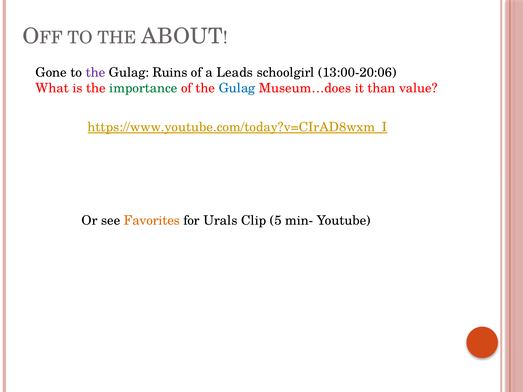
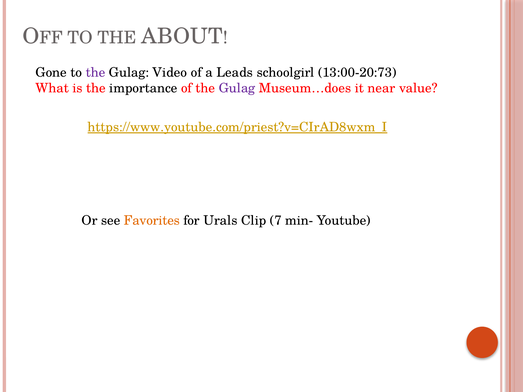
Ruins: Ruins -> Video
13:00-20:06: 13:00-20:06 -> 13:00-20:73
importance colour: green -> black
Gulag at (237, 88) colour: blue -> purple
than: than -> near
https://www.youtube.com/today?v=CIrAD8wxm_I: https://www.youtube.com/today?v=CIrAD8wxm_I -> https://www.youtube.com/priest?v=CIrAD8wxm_I
5: 5 -> 7
